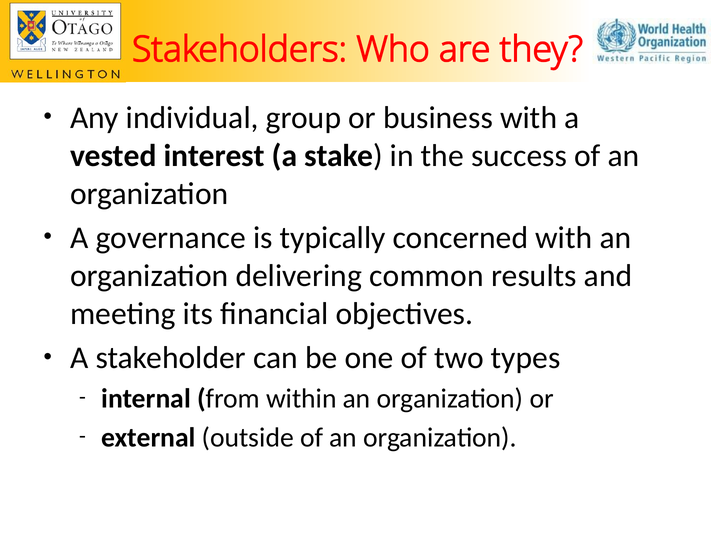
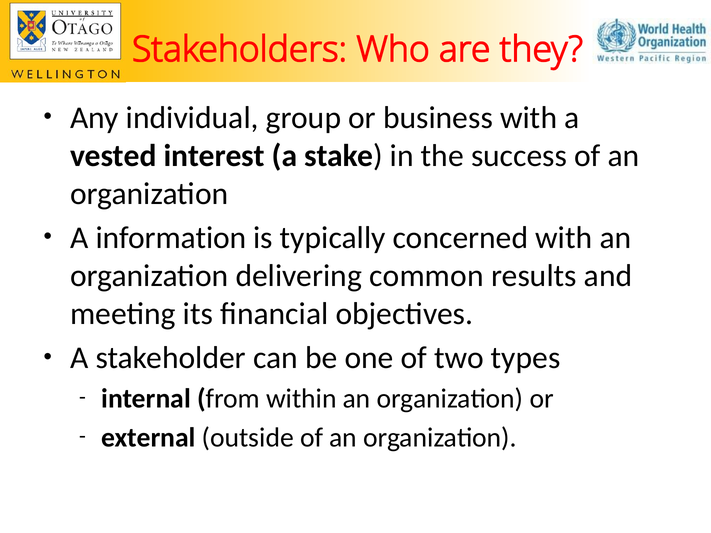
governance: governance -> information
